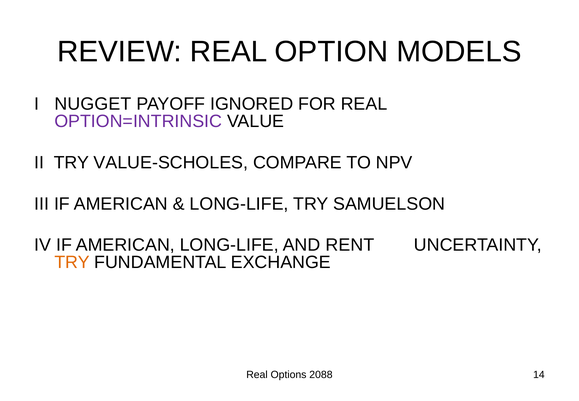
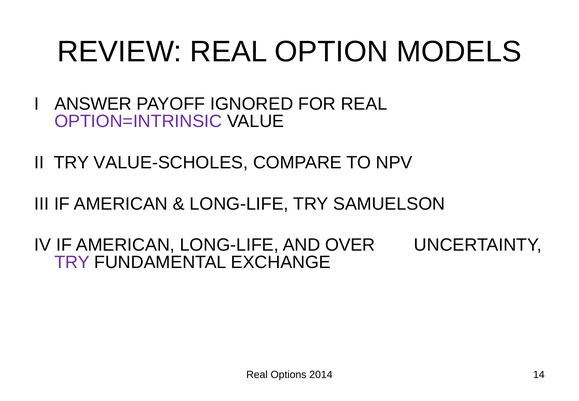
NUGGET: NUGGET -> ANSWER
RENT: RENT -> OVER
TRY at (72, 262) colour: orange -> purple
2088: 2088 -> 2014
